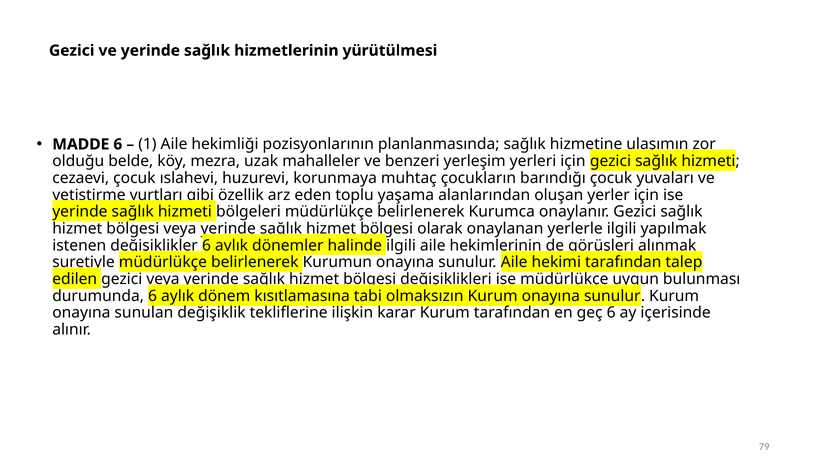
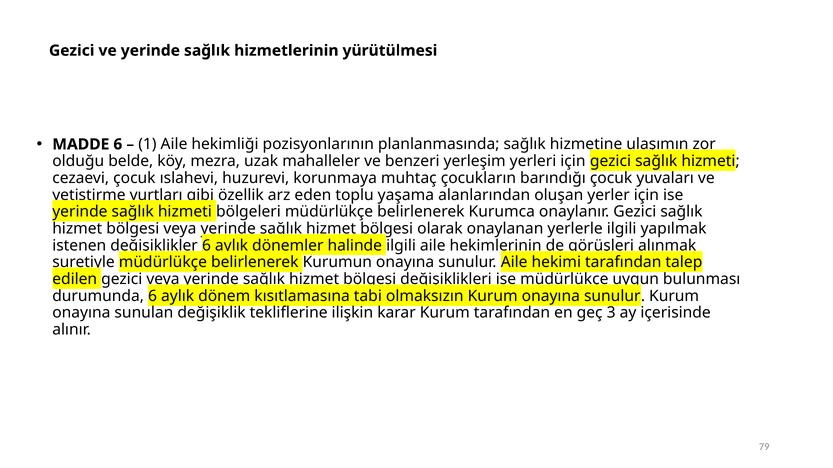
geç 6: 6 -> 3
